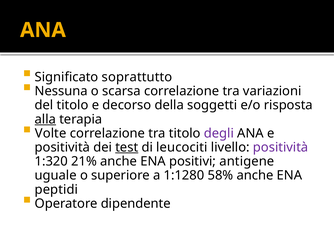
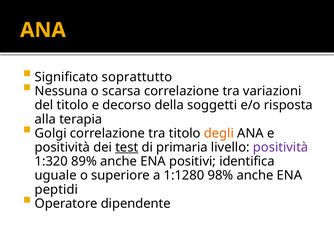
alla underline: present -> none
Volte: Volte -> Golgi
degli colour: purple -> orange
leucociti: leucociti -> primaria
21%: 21% -> 89%
antigene: antigene -> identifica
58%: 58% -> 98%
